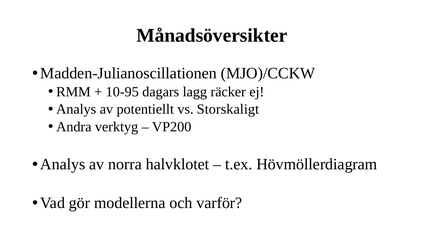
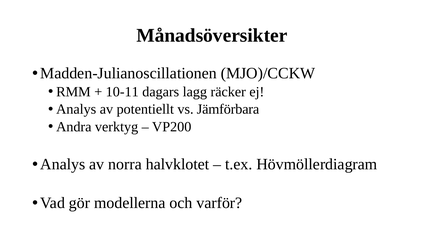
10-95: 10-95 -> 10-11
Storskaligt: Storskaligt -> Jämförbara
